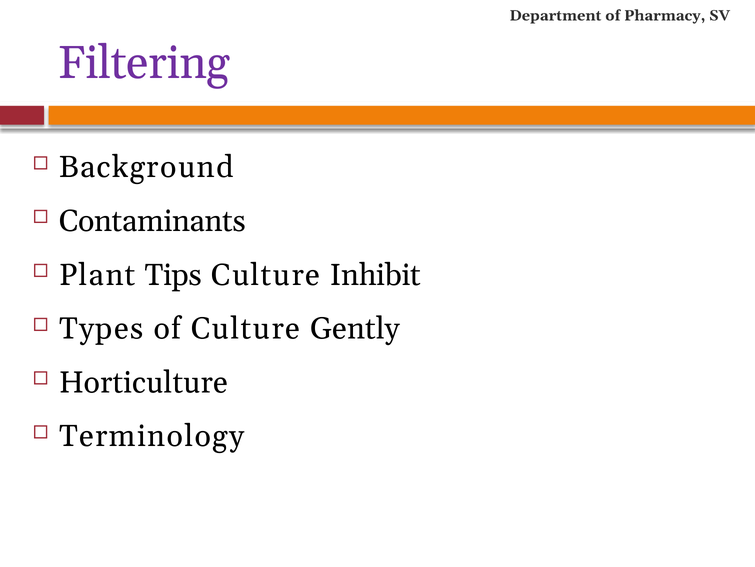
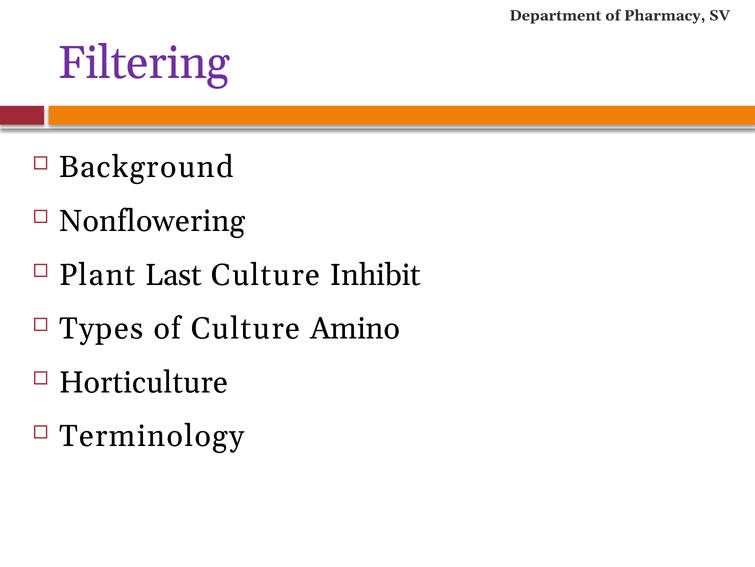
Contaminants: Contaminants -> Nonflowering
Tips: Tips -> Last
Gently: Gently -> Amino
